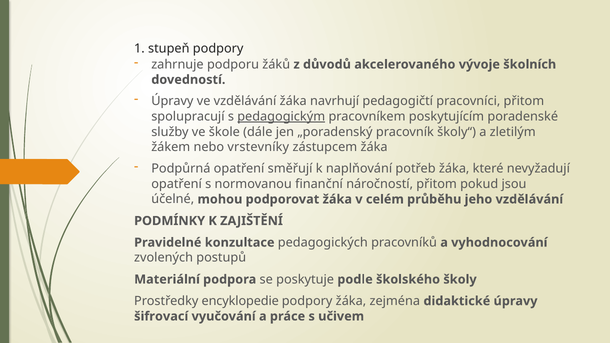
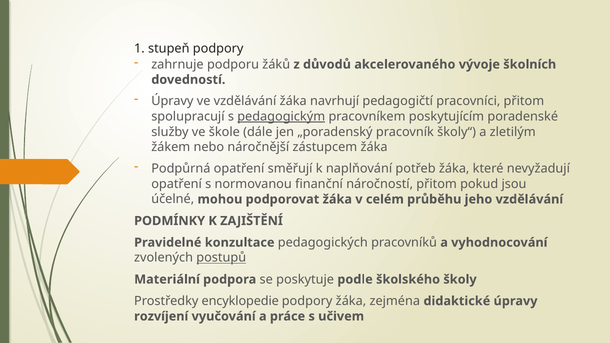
vrstevníky: vrstevníky -> náročnější
postupů underline: none -> present
šifrovací: šifrovací -> rozvíjení
